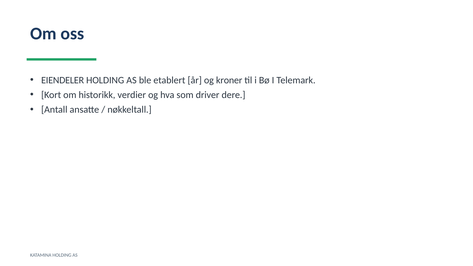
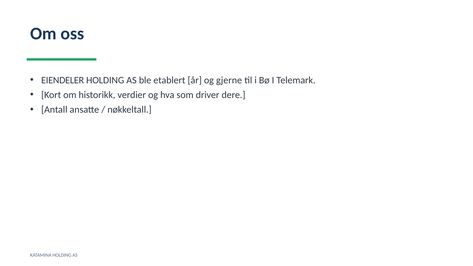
kroner: kroner -> gjerne
